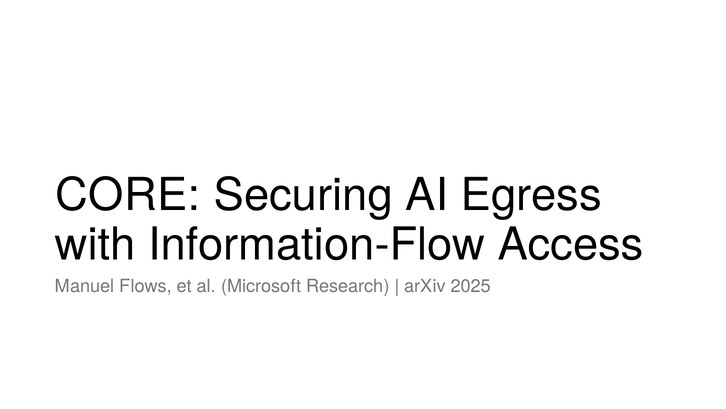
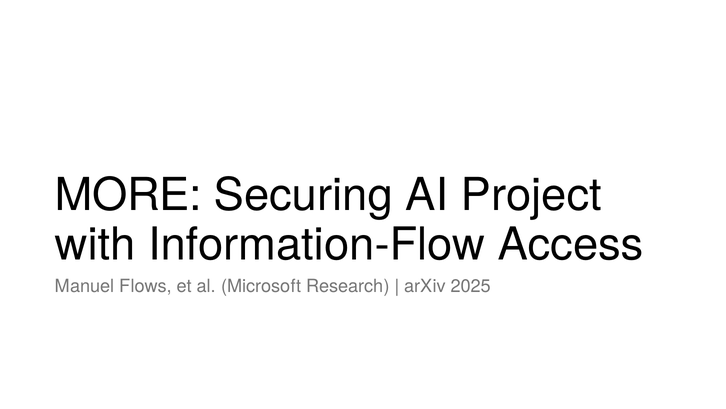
CORE: CORE -> MORE
Egress: Egress -> Project
